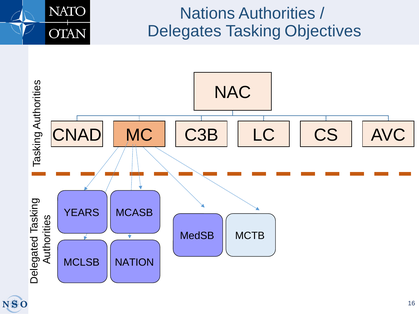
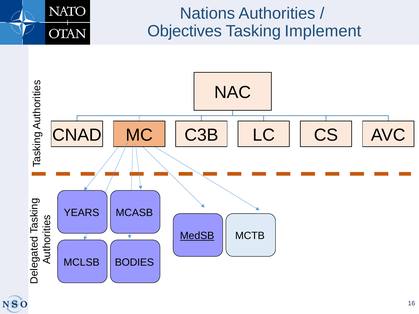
Delegates: Delegates -> Objectives
Objectives: Objectives -> Implement
MedSB underline: none -> present
NATION: NATION -> BODIES
